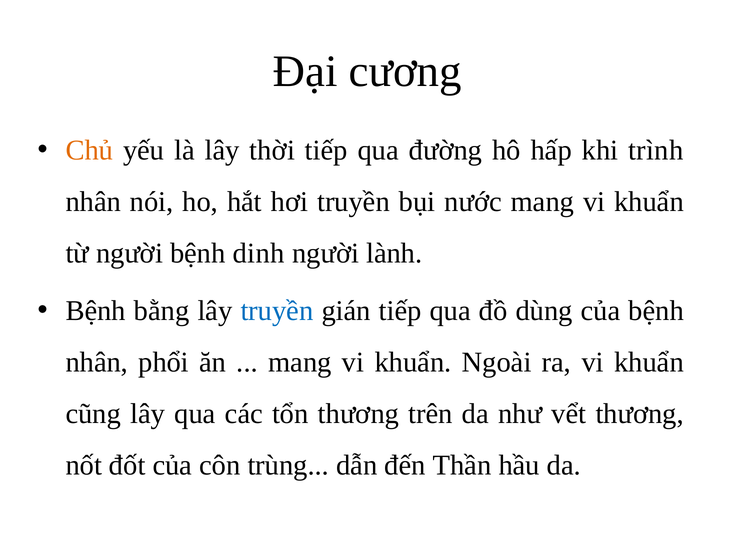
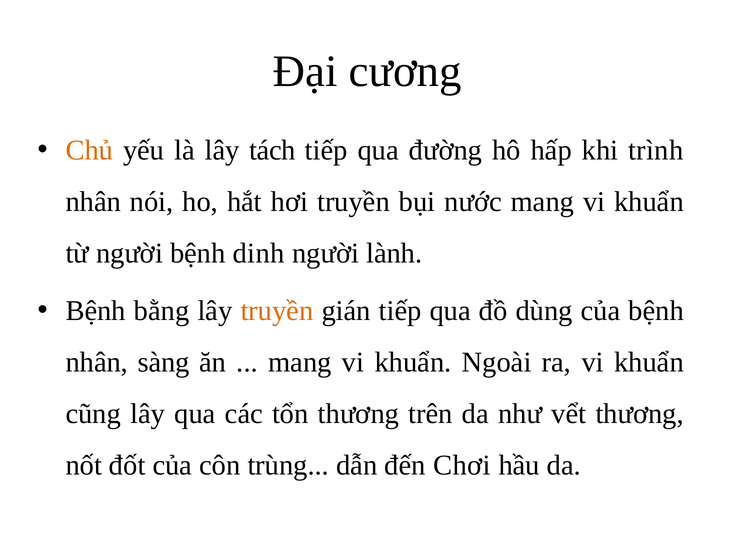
thời: thời -> tách
truyền at (277, 310) colour: blue -> orange
phổi: phổi -> sàng
Thần: Thần -> Chơi
